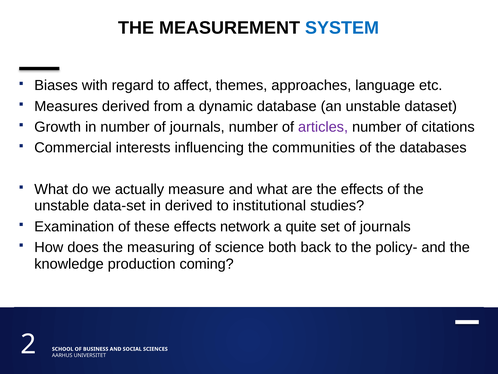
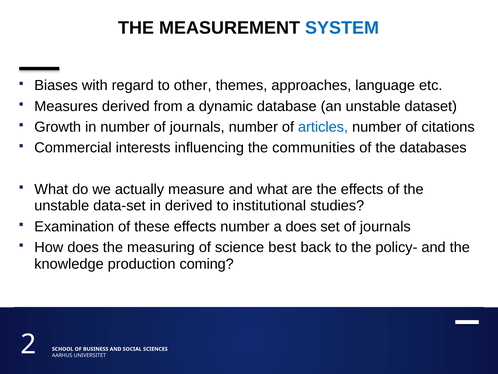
affect: affect -> other
articles colour: purple -> blue
effects network: network -> number
a quite: quite -> does
both: both -> best
